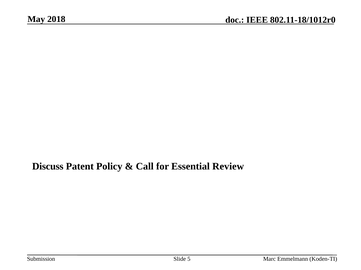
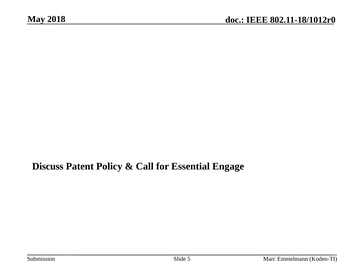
Review: Review -> Engage
